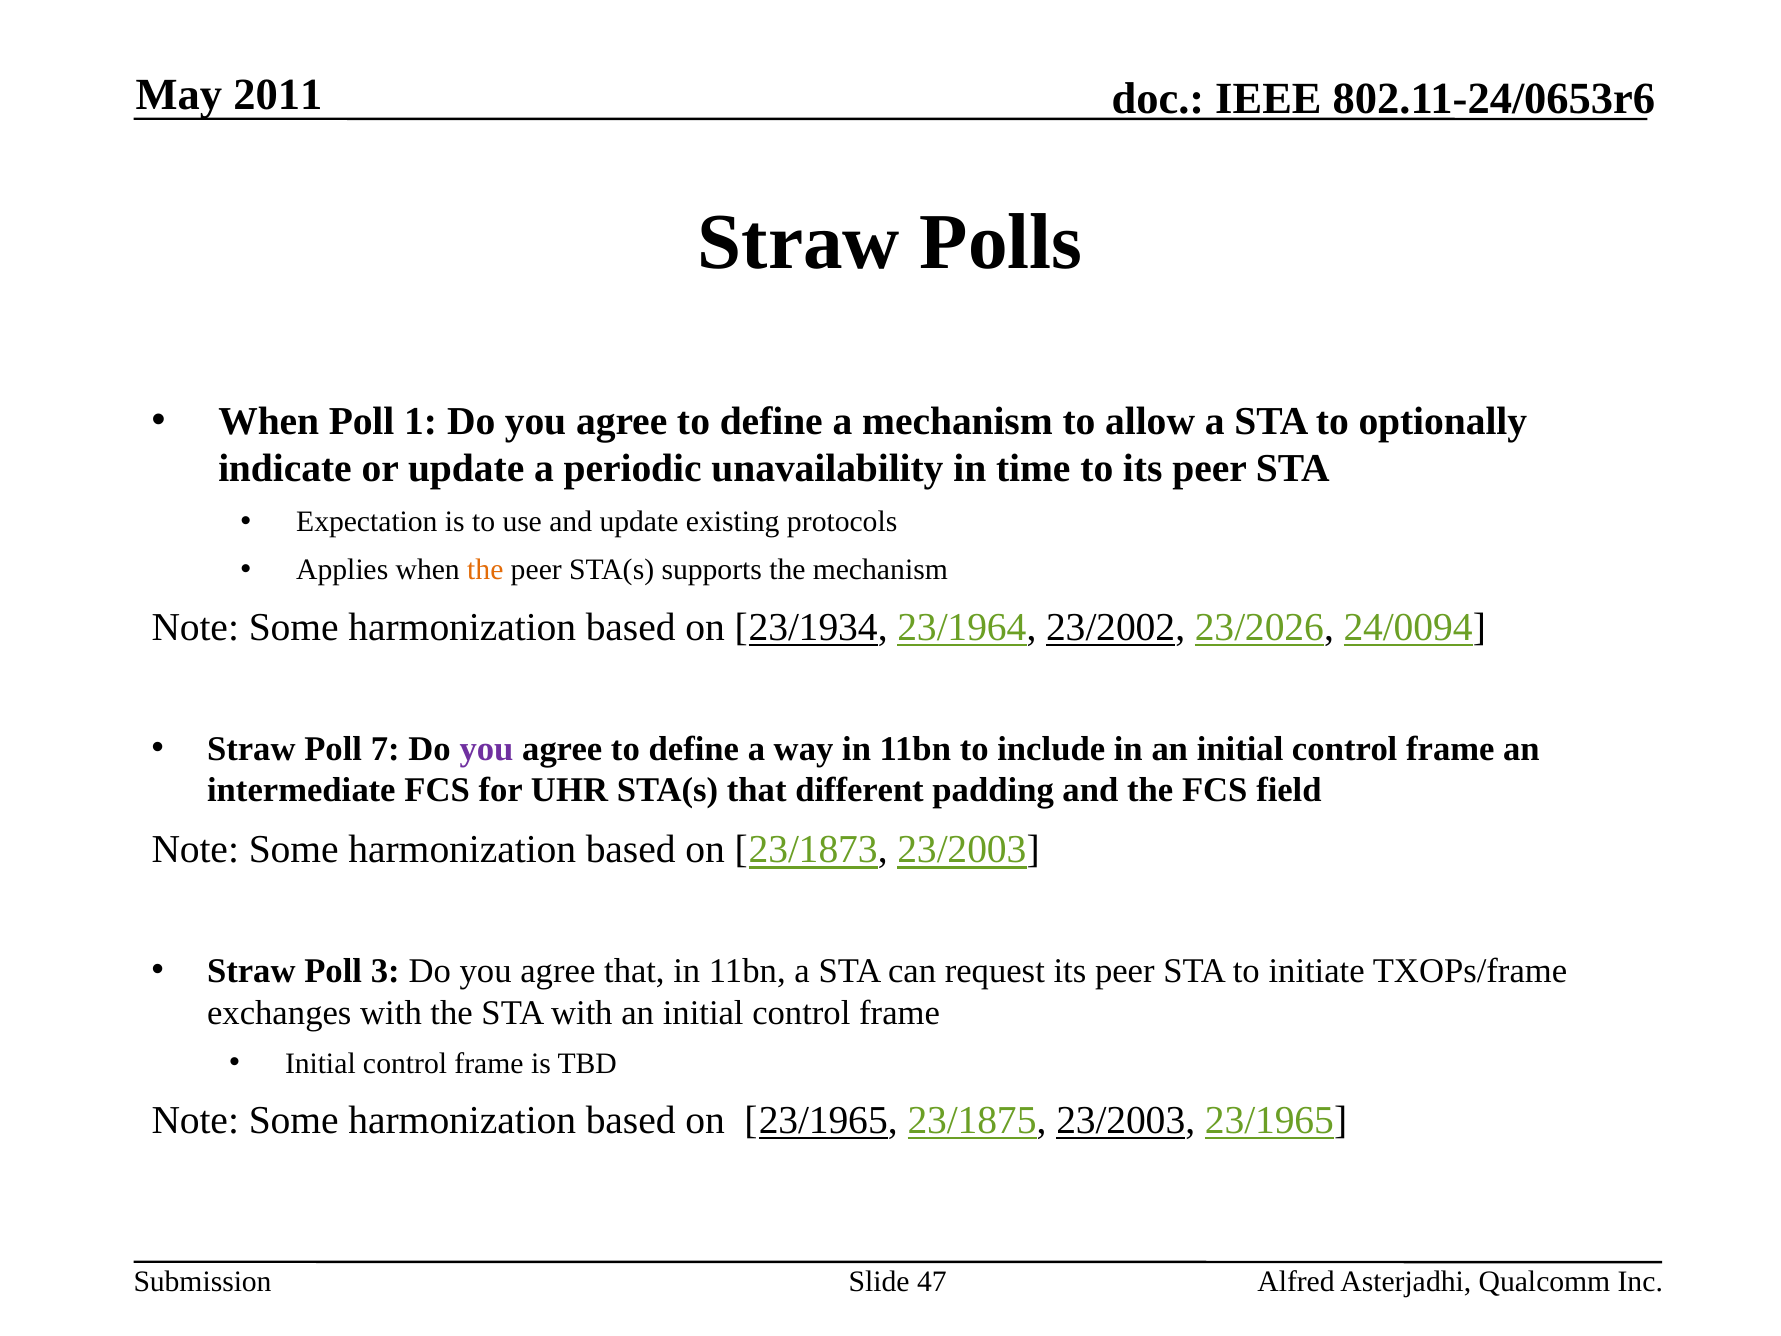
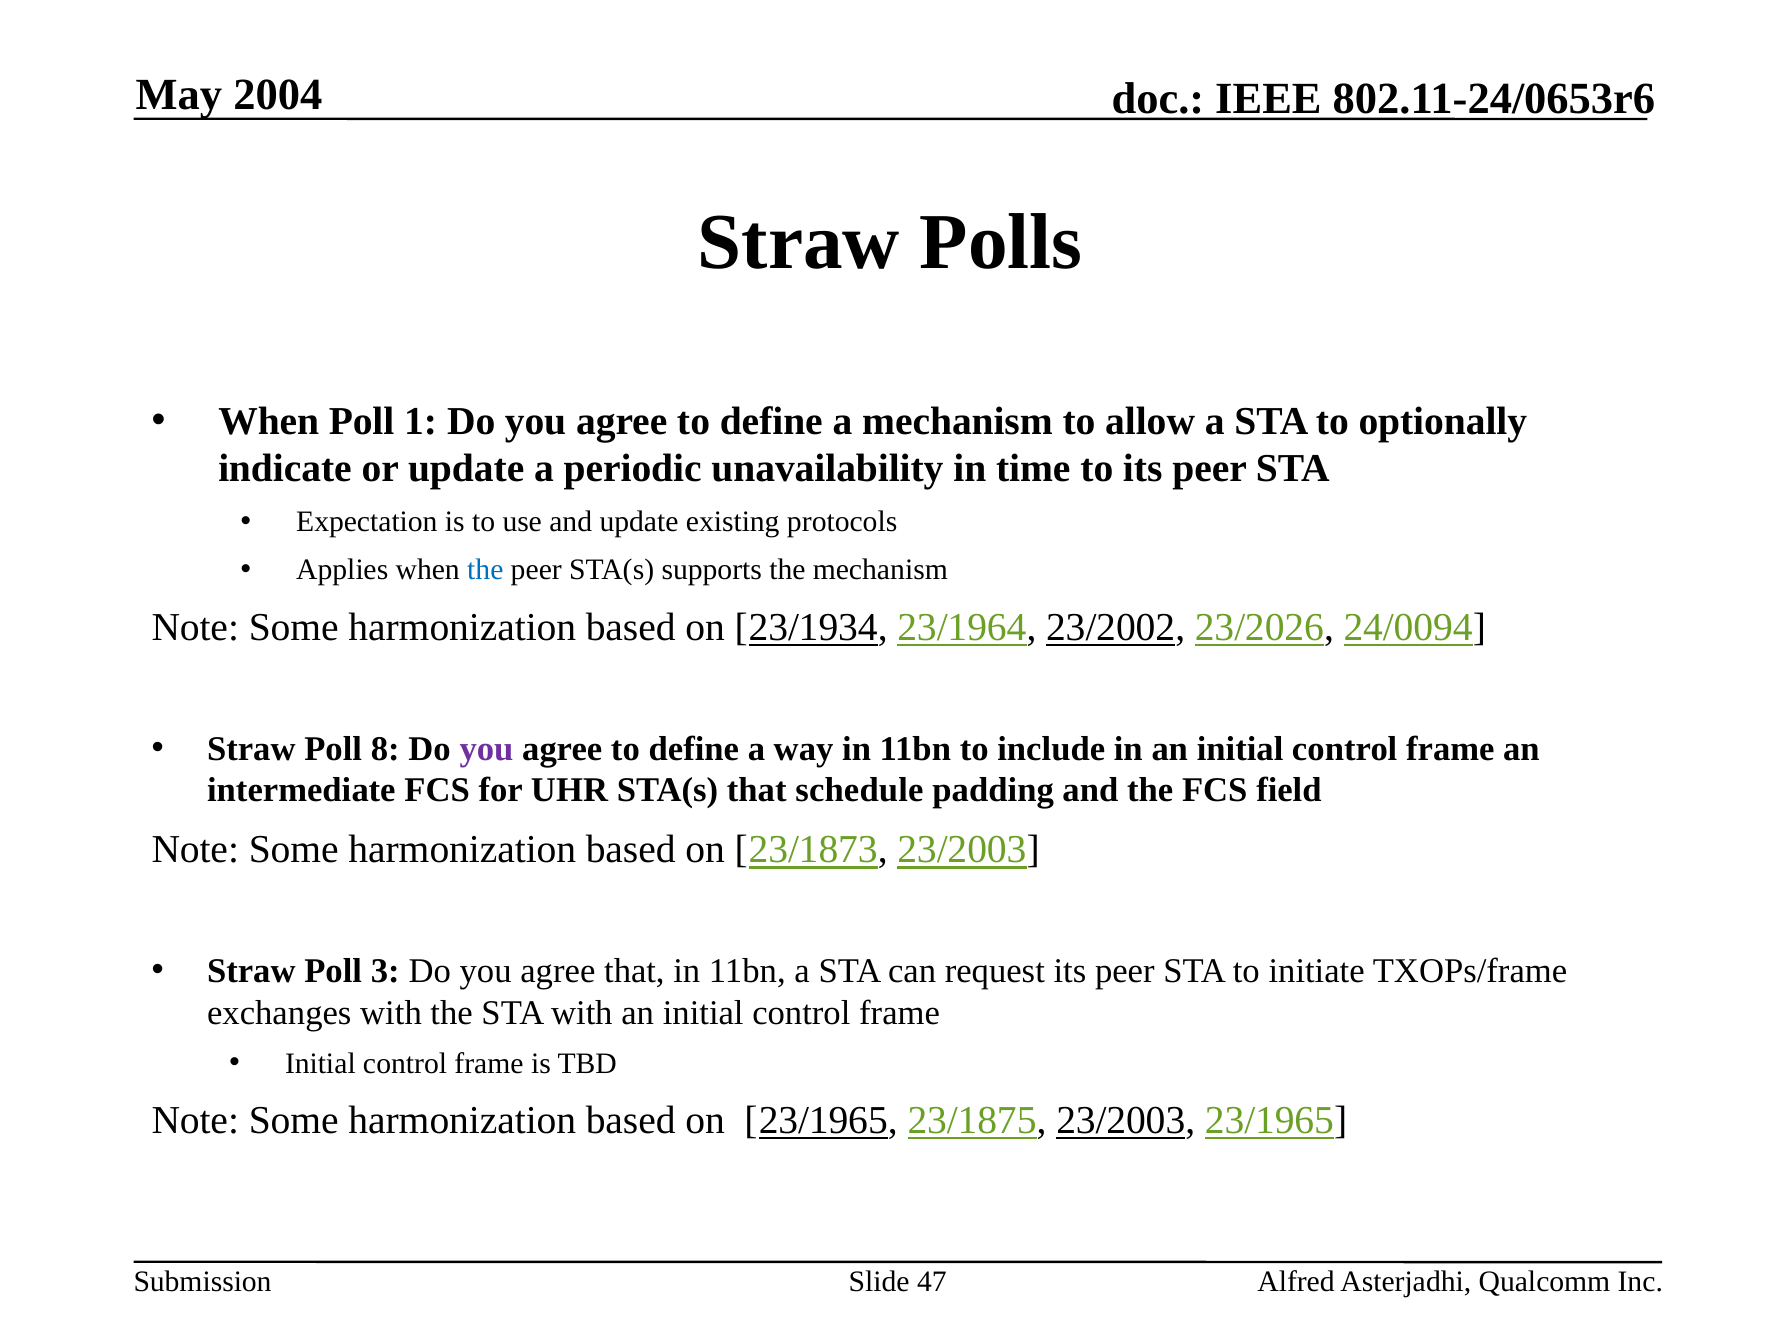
2011: 2011 -> 2004
the at (485, 570) colour: orange -> blue
7: 7 -> 8
different: different -> schedule
